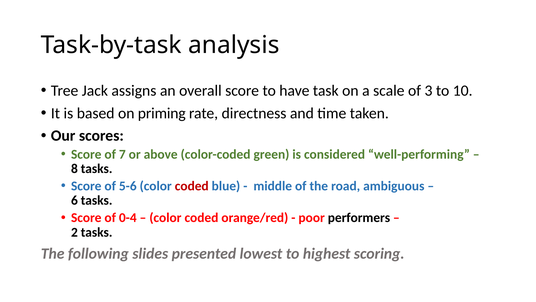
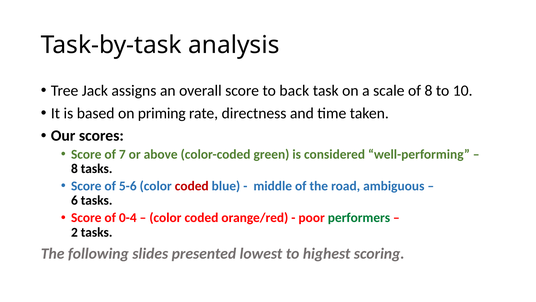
have: have -> back
of 3: 3 -> 8
performers colour: black -> green
